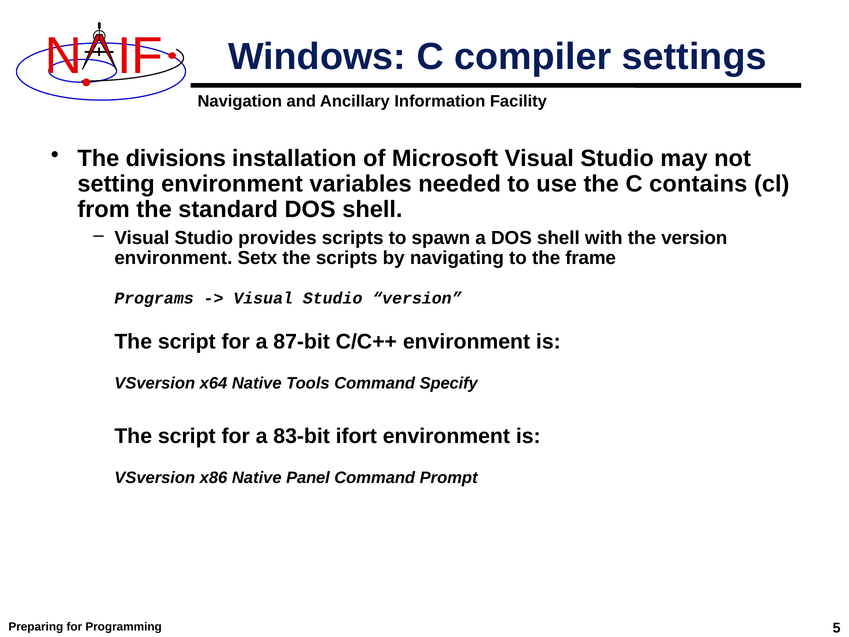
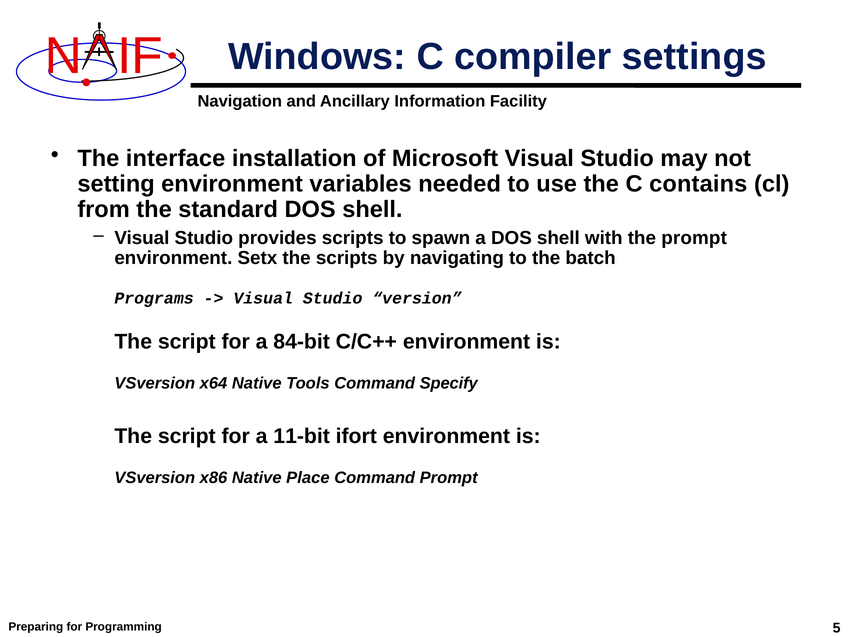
divisions: divisions -> interface
the version: version -> prompt
frame: frame -> batch
87-bit: 87-bit -> 84-bit
83-bit: 83-bit -> 11-bit
Panel: Panel -> Place
